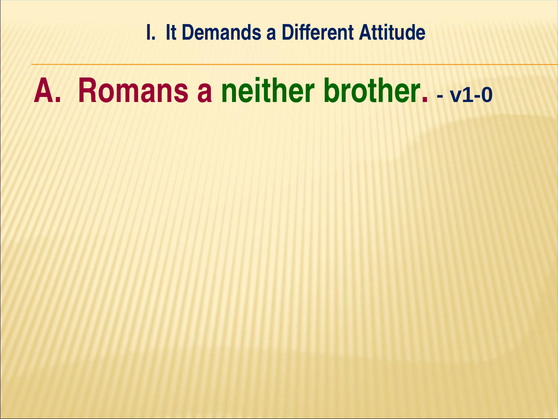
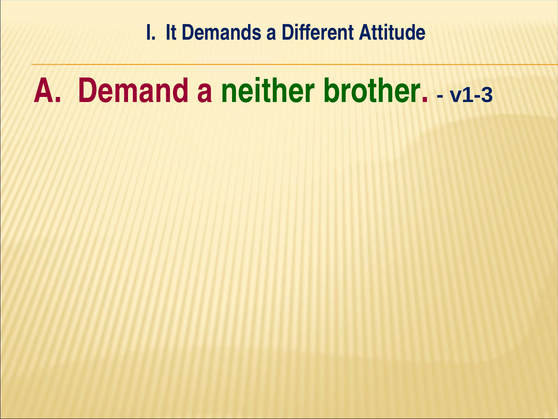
Romans: Romans -> Demand
v1-0: v1-0 -> v1-3
